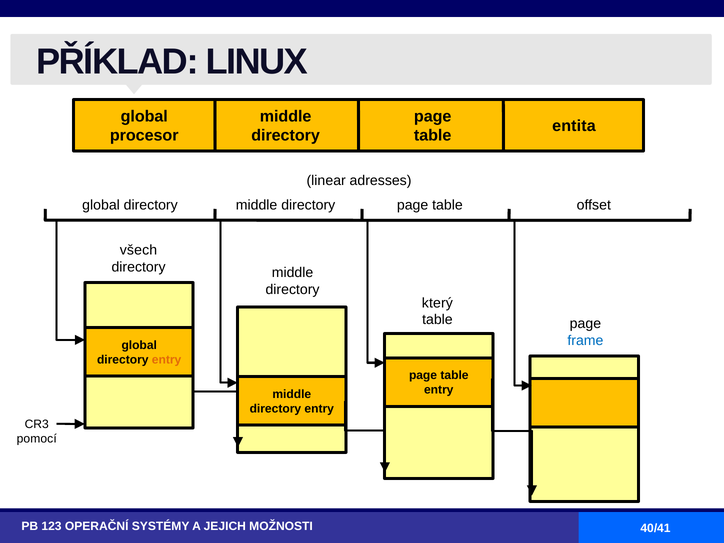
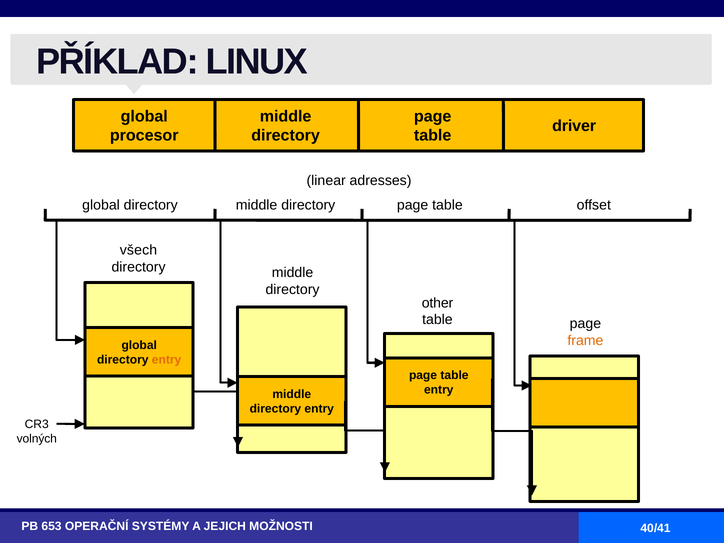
entita: entita -> driver
který: který -> other
frame colour: blue -> orange
pomocí: pomocí -> volných
123: 123 -> 653
